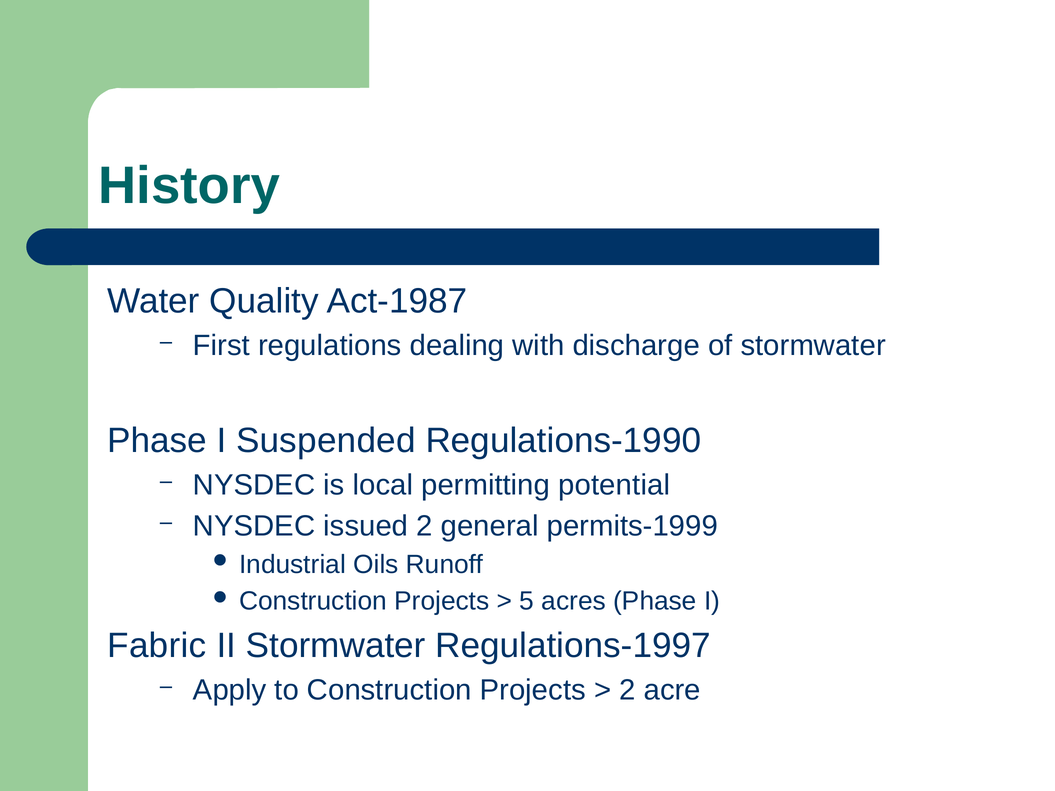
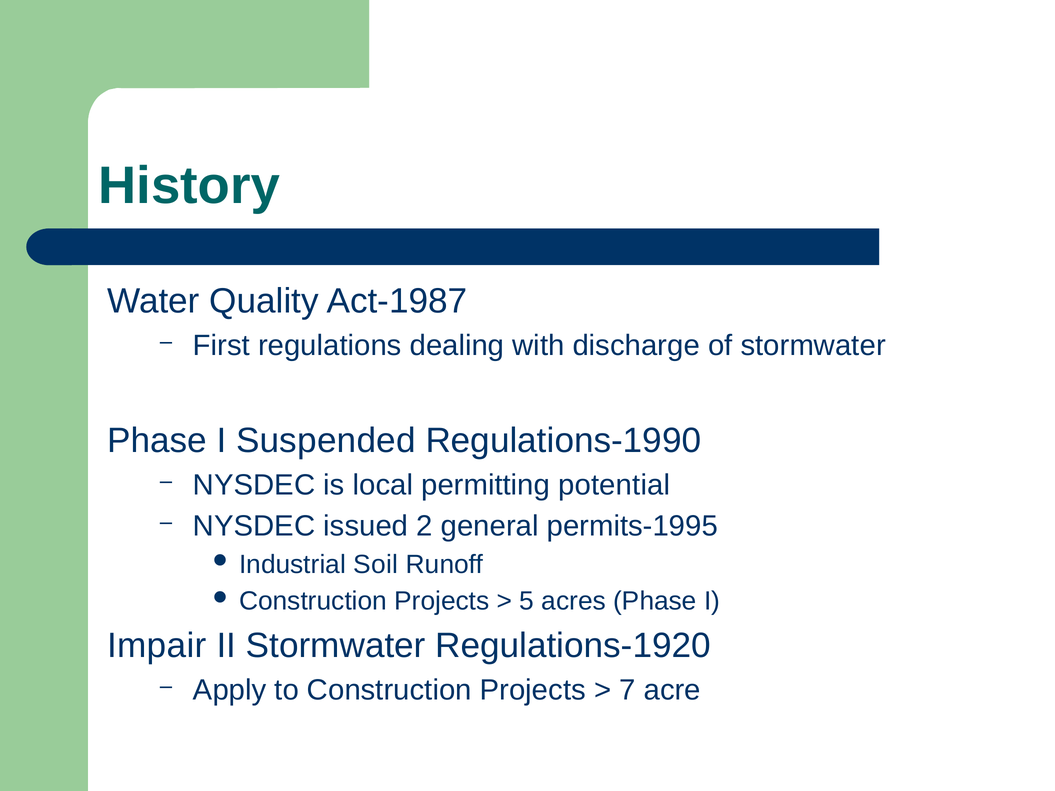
permits-1999: permits-1999 -> permits-1995
Oils: Oils -> Soil
Fabric: Fabric -> Impair
Regulations-1997: Regulations-1997 -> Regulations-1920
2 at (627, 690): 2 -> 7
